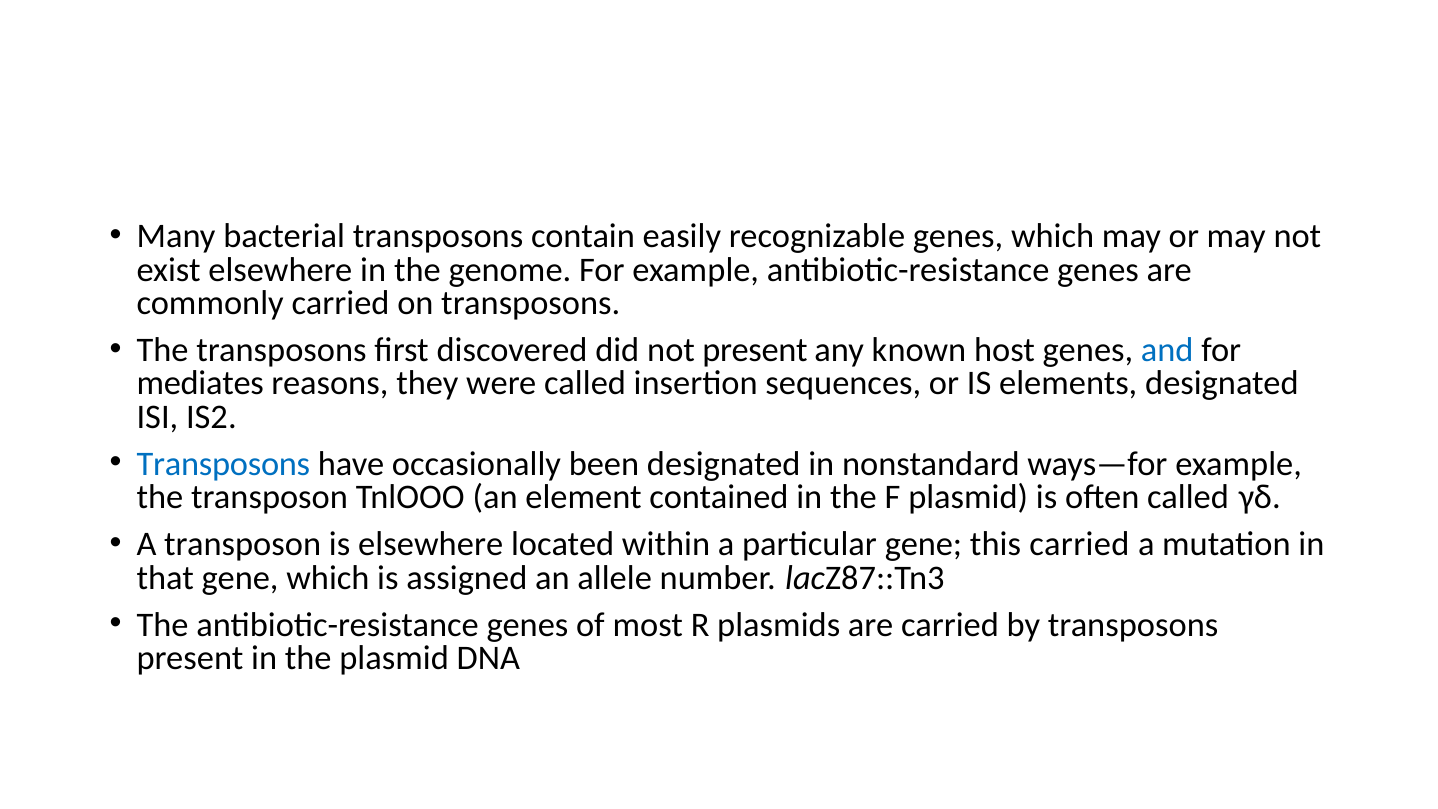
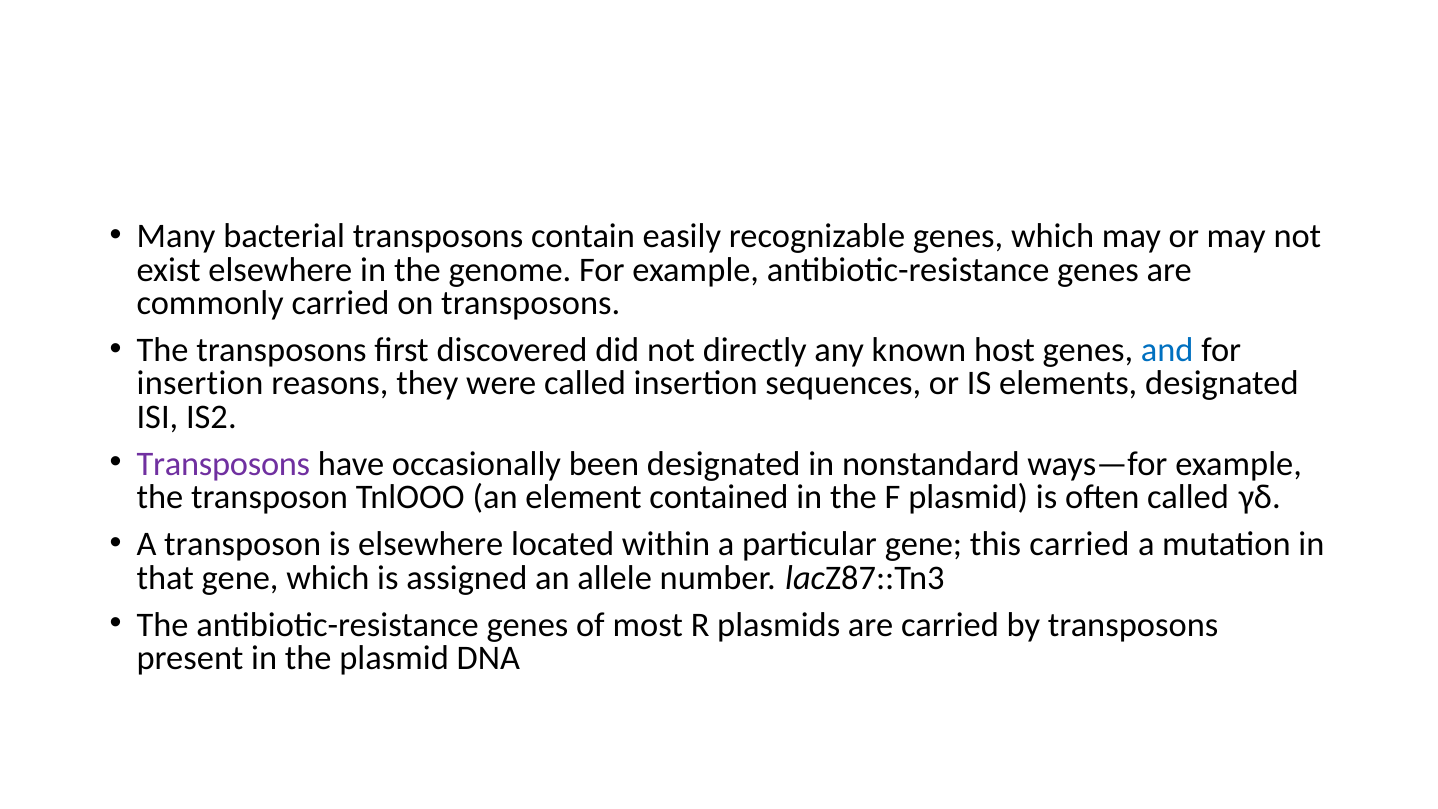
not present: present -> directly
mediates at (200, 383): mediates -> insertion
Transposons at (223, 464) colour: blue -> purple
